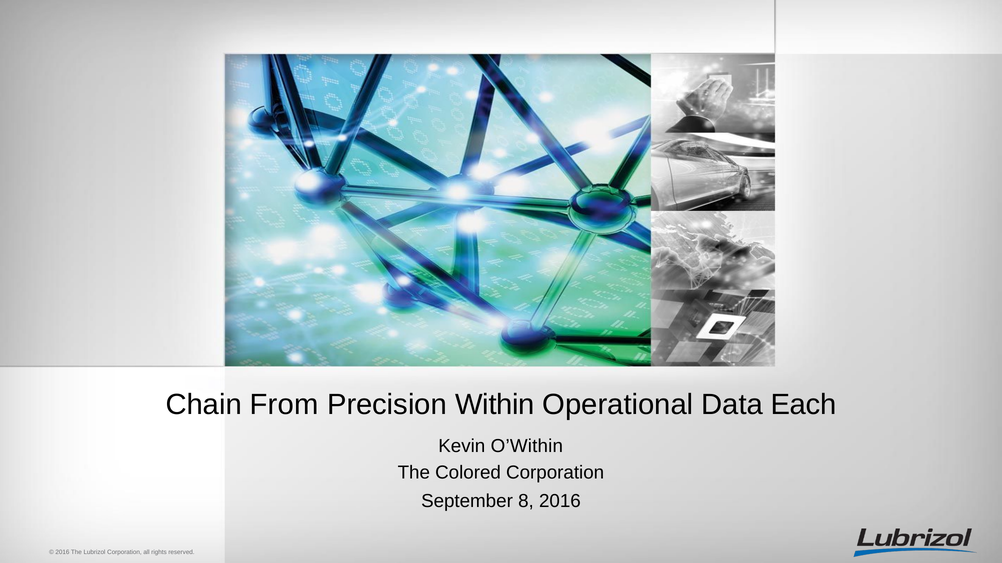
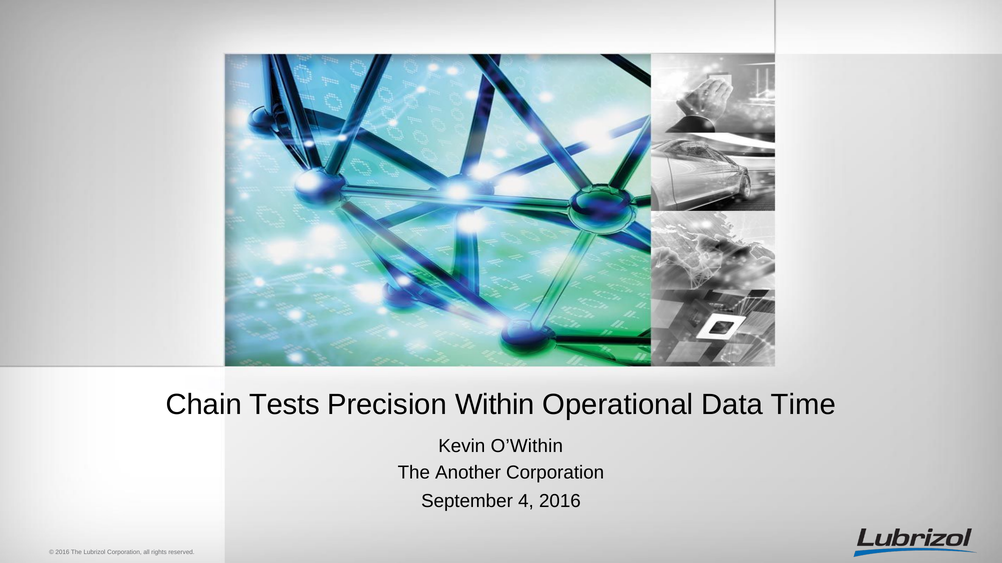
From: From -> Tests
Each: Each -> Time
Colored: Colored -> Another
8: 8 -> 4
